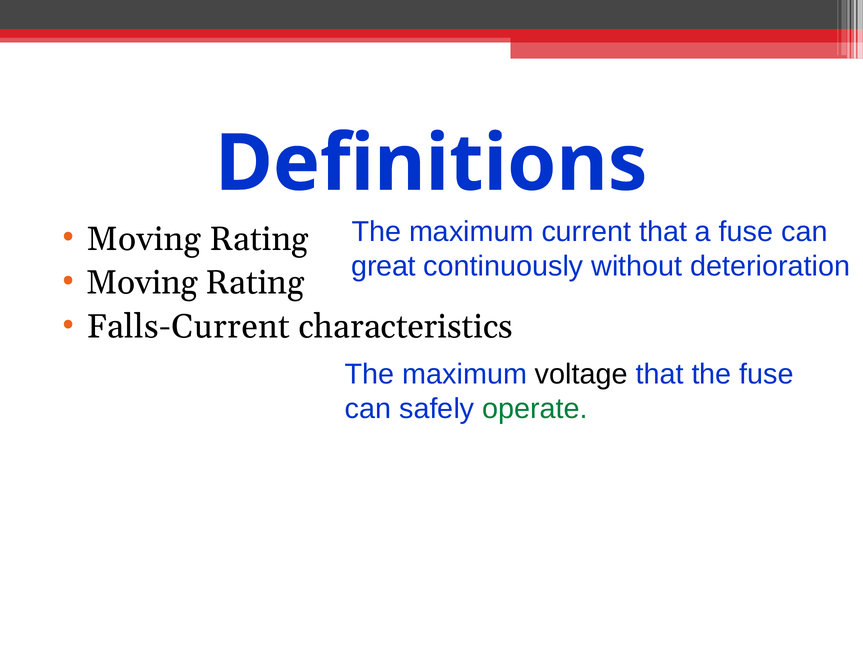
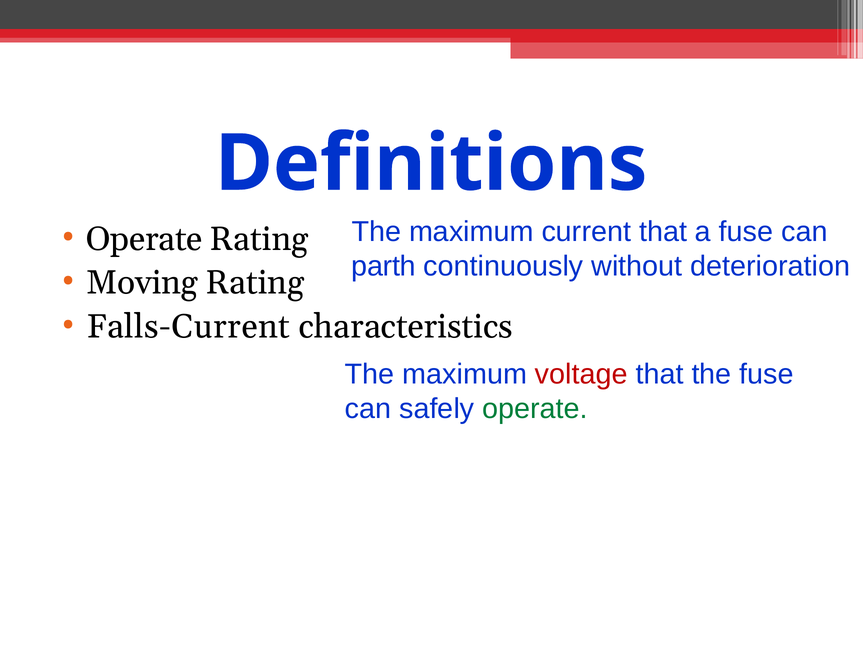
Moving at (144, 239): Moving -> Operate
great: great -> parth
voltage colour: black -> red
